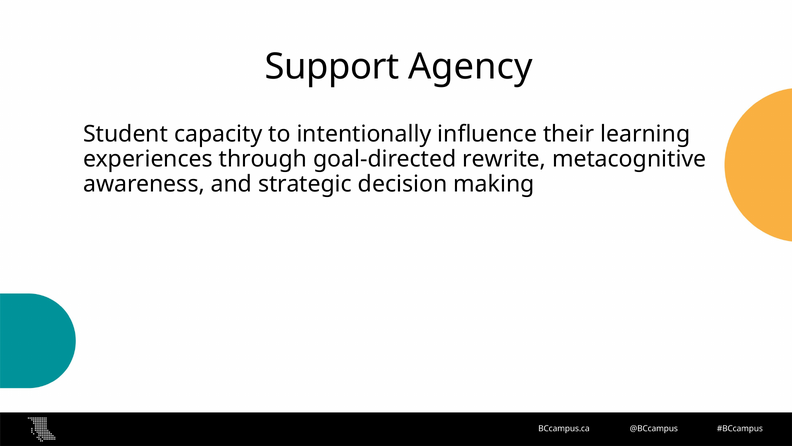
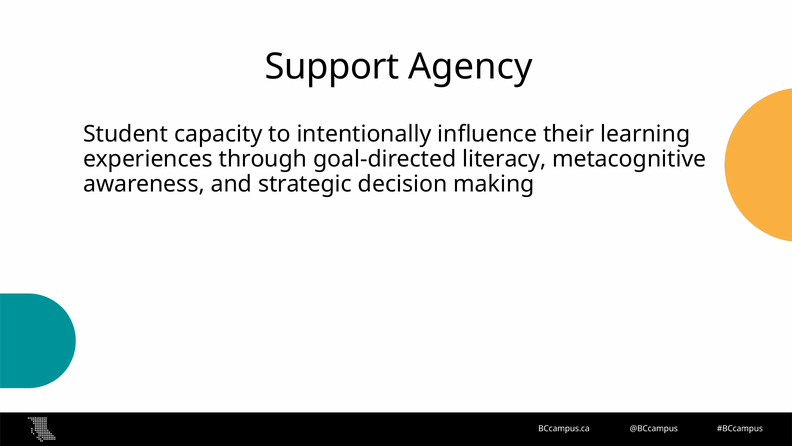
rewrite: rewrite -> literacy
